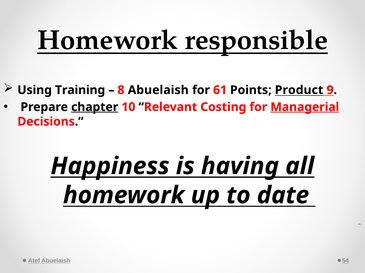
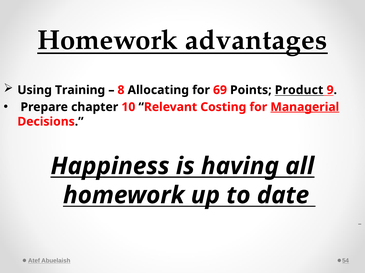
responsible: responsible -> advantages
8 Abuelaish: Abuelaish -> Allocating
61: 61 -> 69
chapter underline: present -> none
